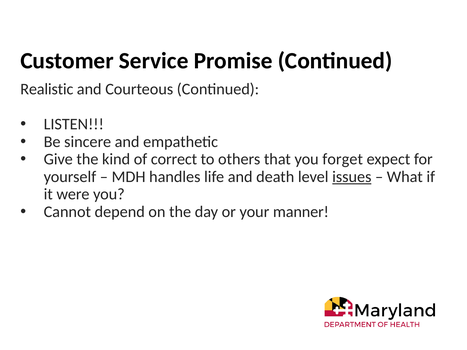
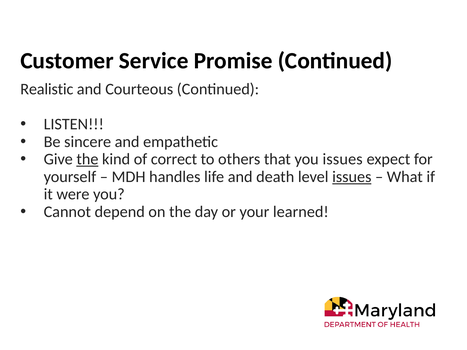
the at (87, 159) underline: none -> present
you forget: forget -> issues
manner: manner -> learned
